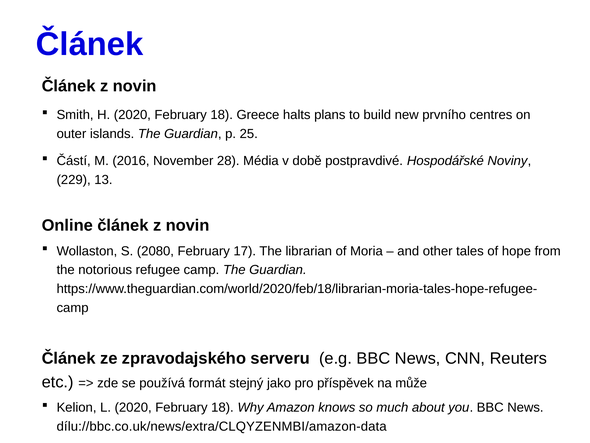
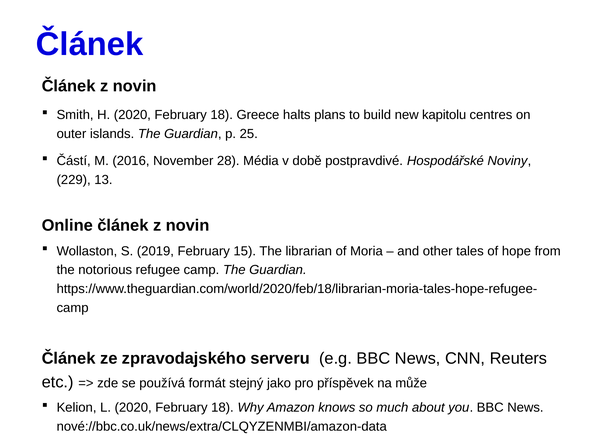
prvního: prvního -> kapitolu
2080: 2080 -> 2019
17: 17 -> 15
dílu://bbc.co.uk/news/extra/CLQYZENMBI/amazon-data: dílu://bbc.co.uk/news/extra/CLQYZENMBI/amazon-data -> nové://bbc.co.uk/news/extra/CLQYZENMBI/amazon-data
